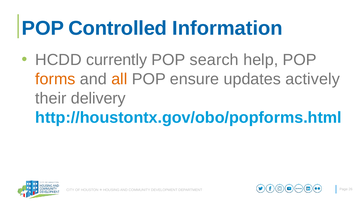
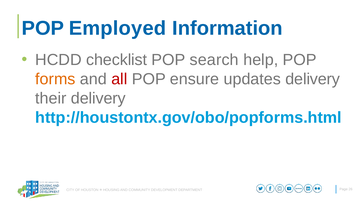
Controlled: Controlled -> Employed
currently: currently -> checklist
all colour: orange -> red
updates actively: actively -> delivery
